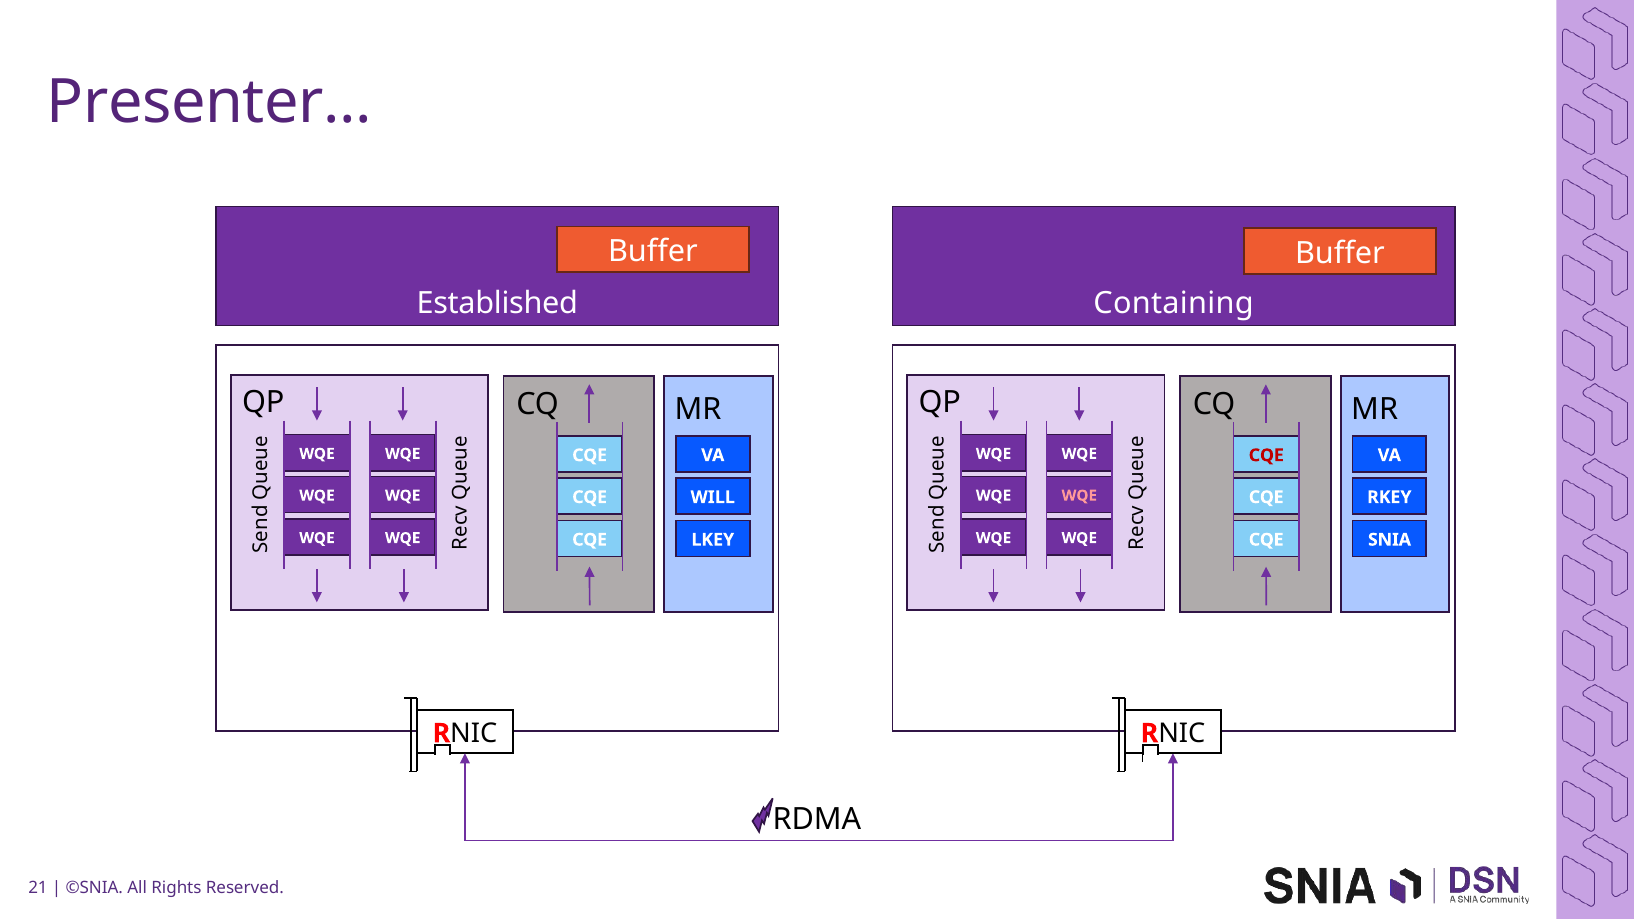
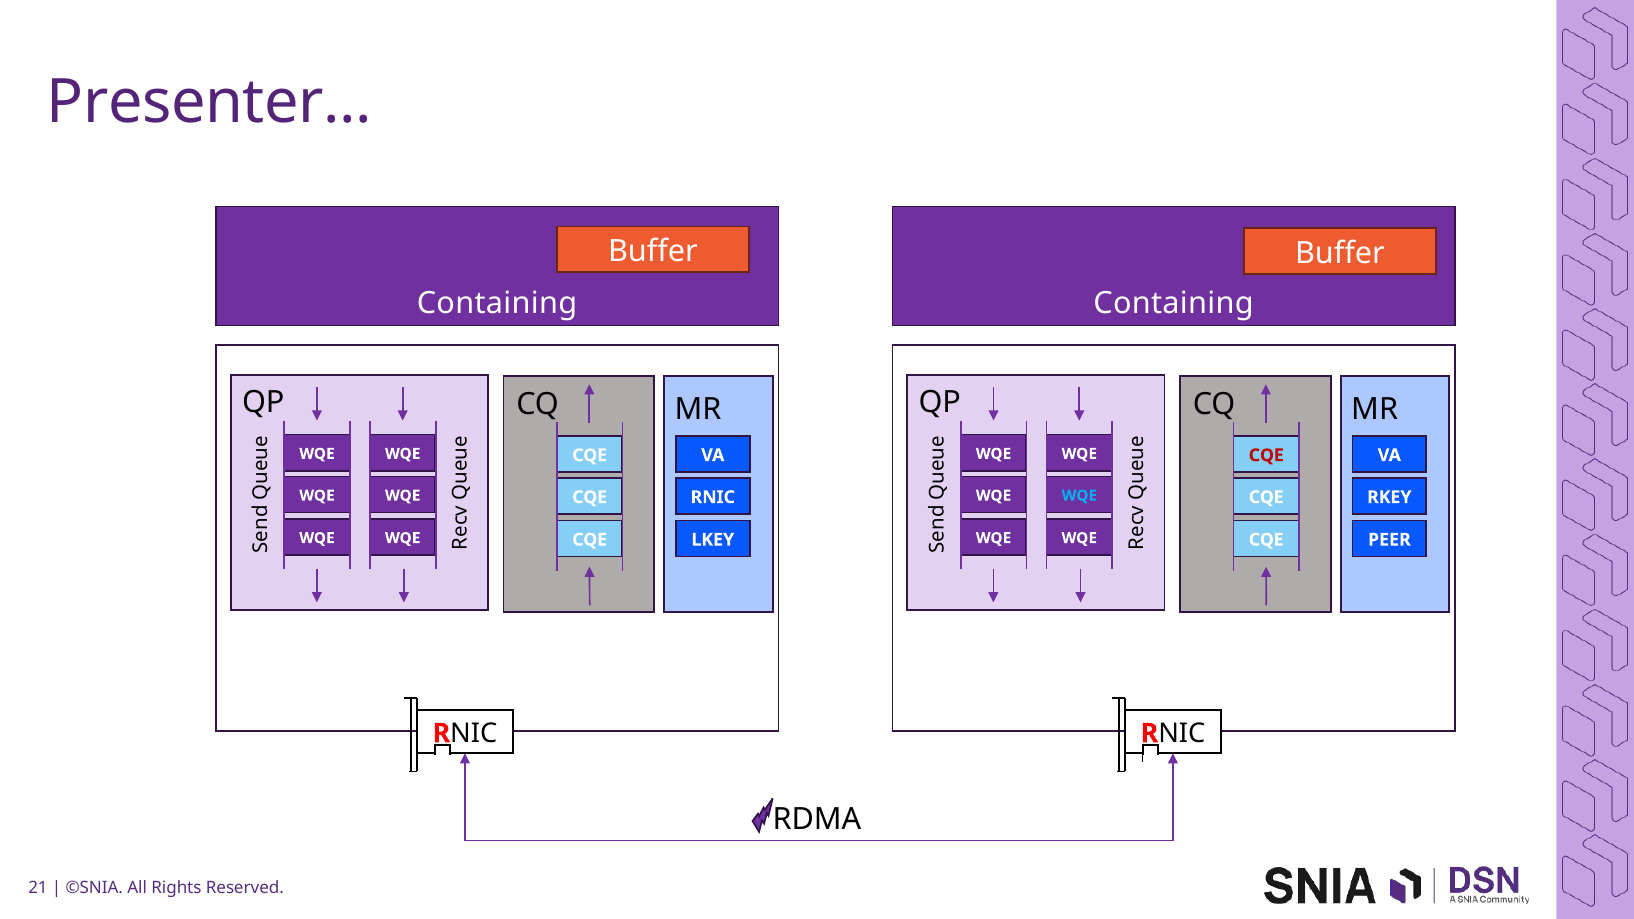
Established at (497, 303): Established -> Containing
WQE at (1079, 496) colour: pink -> light blue
WILL at (713, 497): WILL -> RNIC
SNIA: SNIA -> PEER
